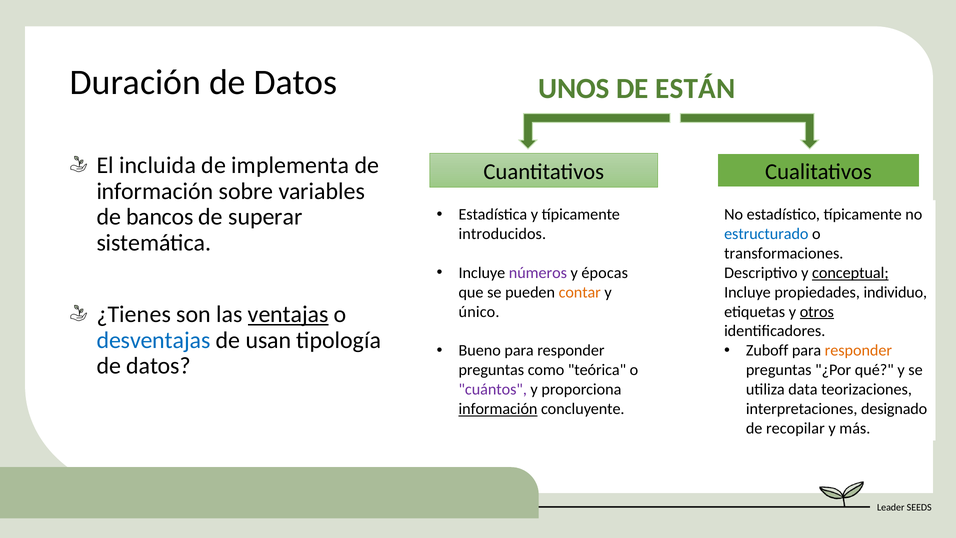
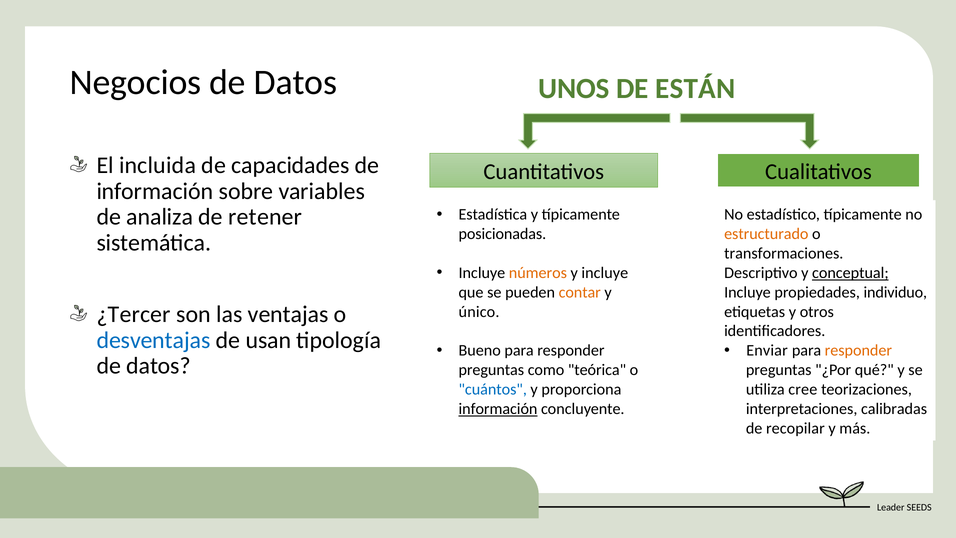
Duración: Duración -> Negocios
implementa: implementa -> capacidades
bancos: bancos -> analiza
superar: superar -> retener
introducidos: introducidos -> posicionadas
estructurado colour: blue -> orange
números colour: purple -> orange
y épocas: épocas -> incluye
¿Tienes: ¿Tienes -> ¿Tercer
ventajas underline: present -> none
otros underline: present -> none
Zuboff: Zuboff -> Enviar
cuántos colour: purple -> blue
data: data -> cree
designado: designado -> calibradas
